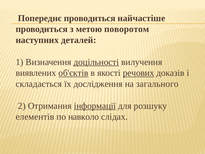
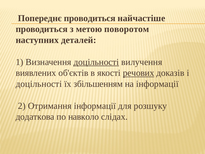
об'єктів underline: present -> none
складається at (39, 84): складається -> доцільності
дослідження: дослідження -> збільшенням
на загального: загального -> інформації
інформації at (95, 106) underline: present -> none
елементів: елементів -> додаткова
